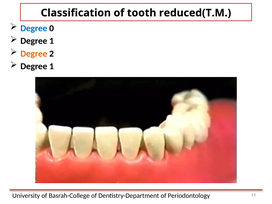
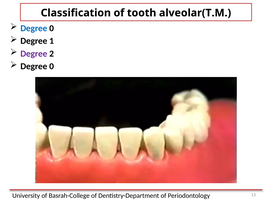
reduced(T.M: reduced(T.M -> alveolar(T.M
Degree at (34, 54) colour: orange -> purple
1 at (52, 66): 1 -> 0
